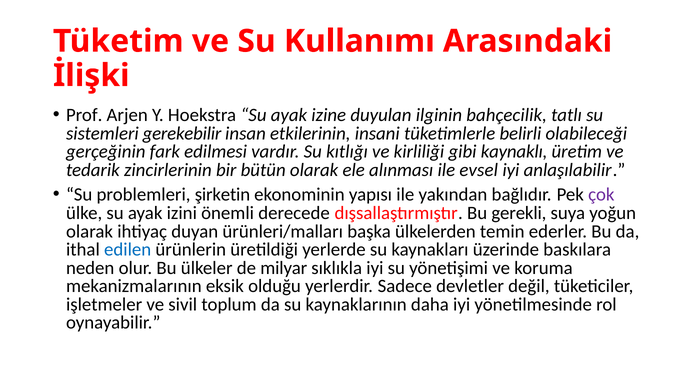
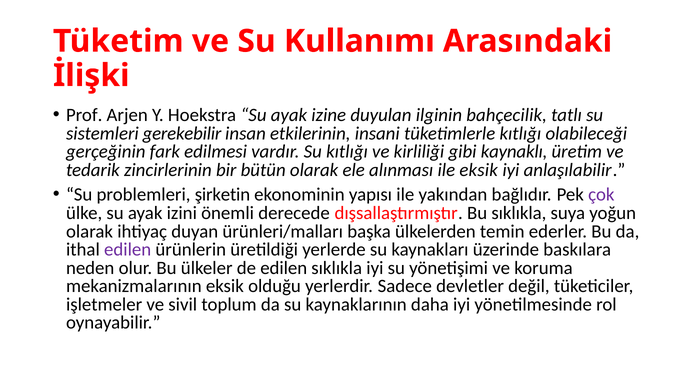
tüketimlerle belirli: belirli -> kıtlığı
ile evsel: evsel -> eksik
Bu gerekli: gerekli -> sıklıkla
edilen at (128, 250) colour: blue -> purple
de milyar: milyar -> edilen
